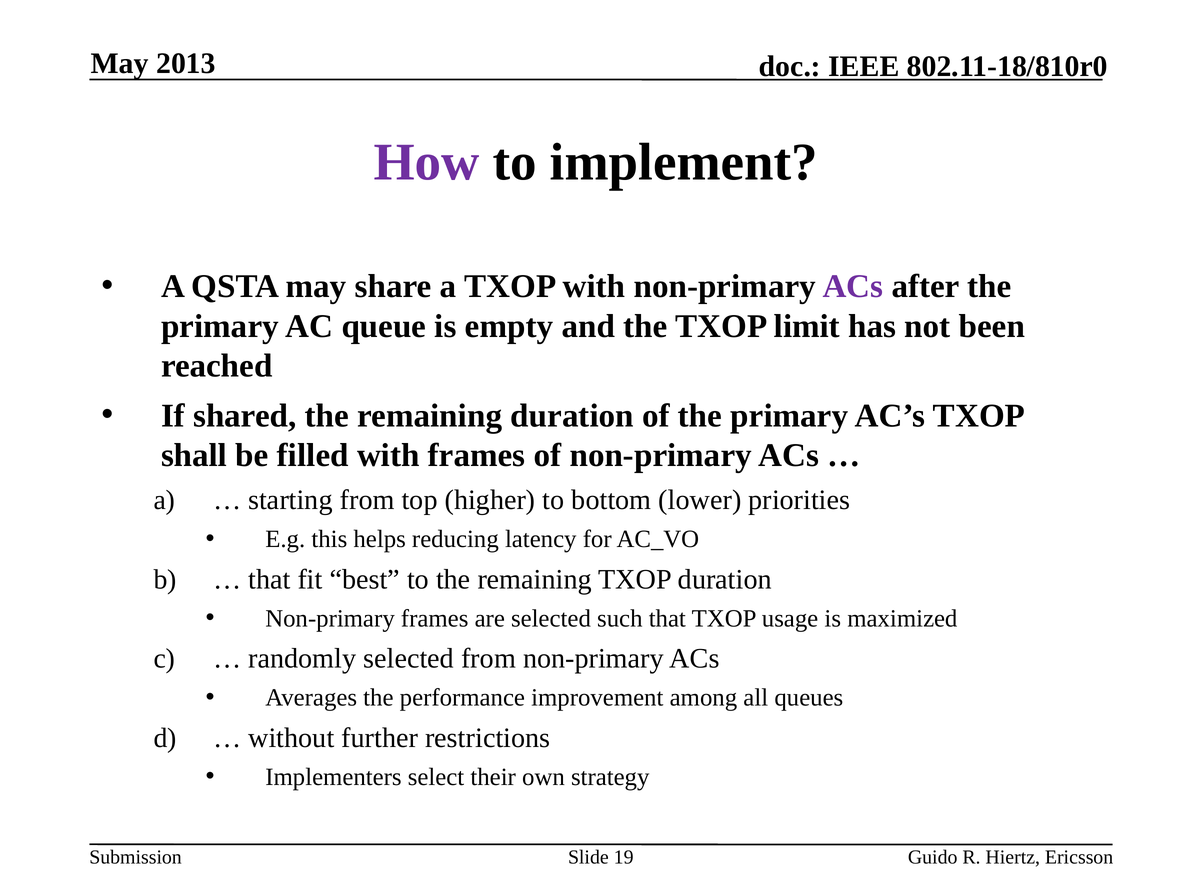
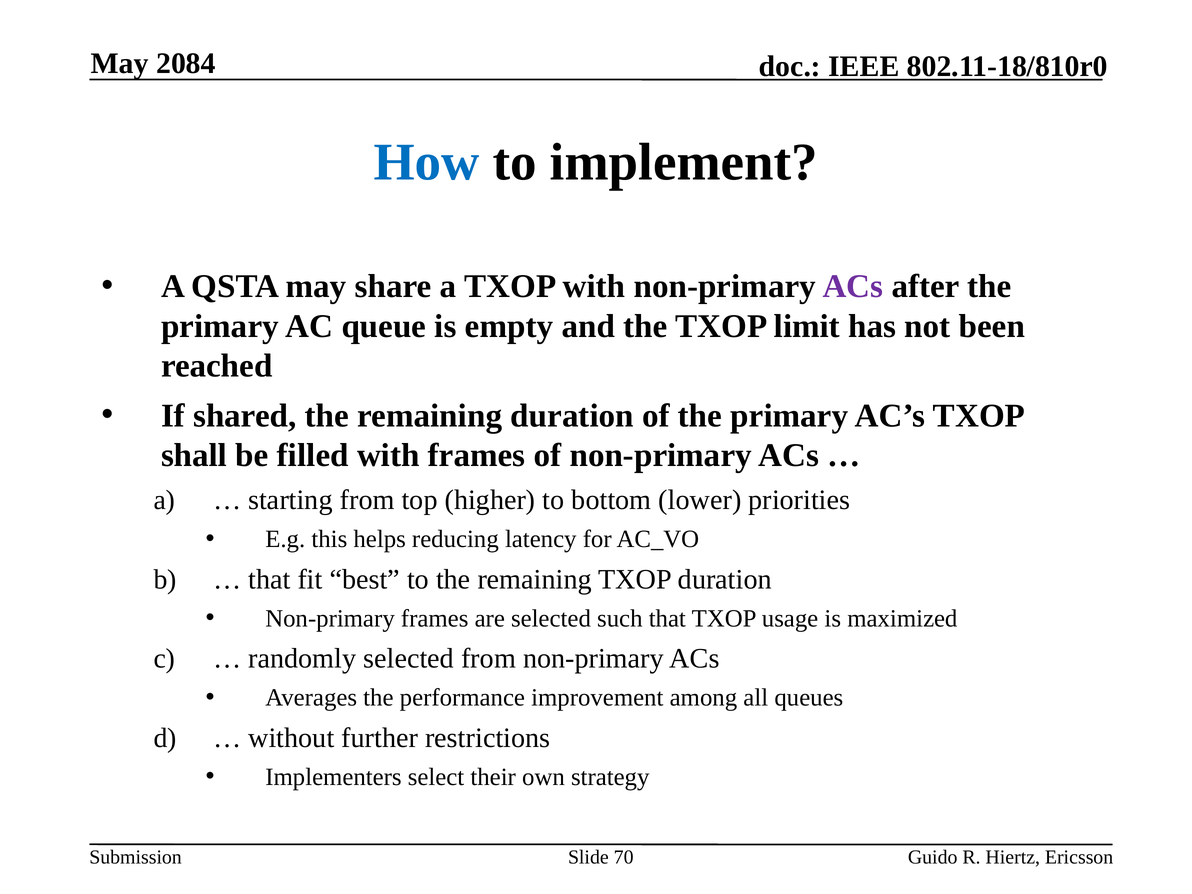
2013: 2013 -> 2084
How colour: purple -> blue
19: 19 -> 70
